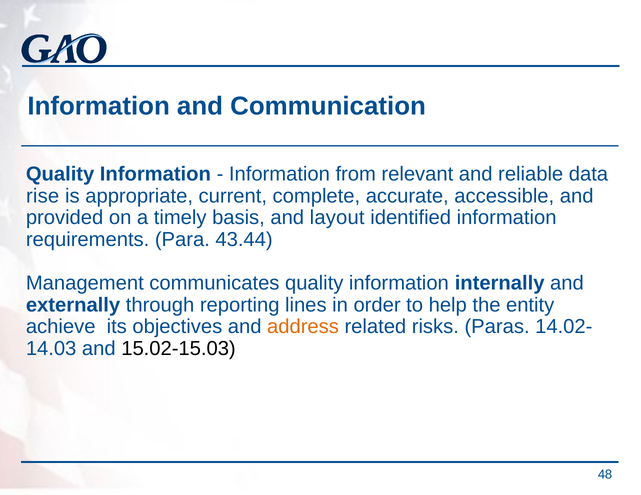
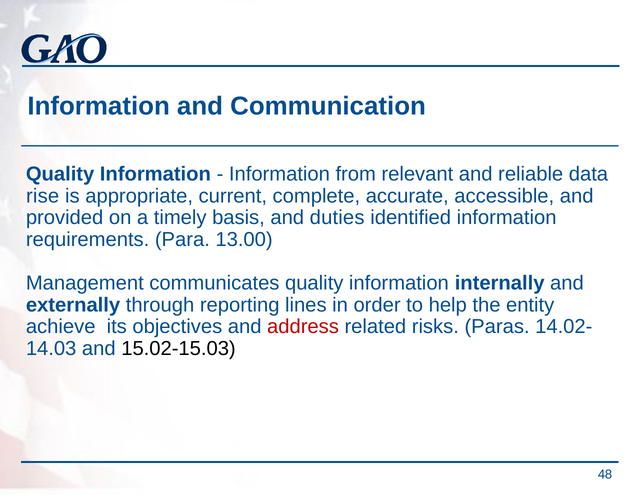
layout: layout -> duties
43.44: 43.44 -> 13.00
address colour: orange -> red
